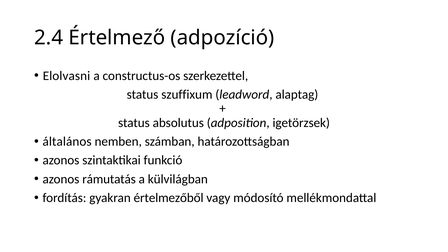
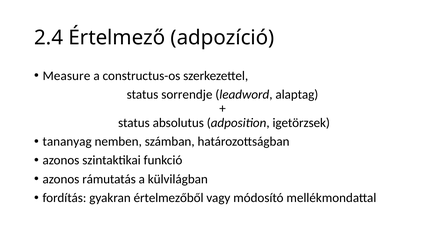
Elolvasni: Elolvasni -> Measure
szuffixum: szuffixum -> sorrendje
általános: általános -> tananyag
